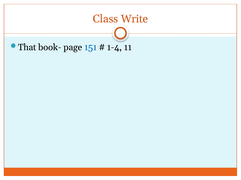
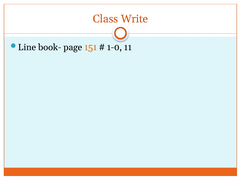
That: That -> Line
151 colour: blue -> orange
1-4: 1-4 -> 1-0
